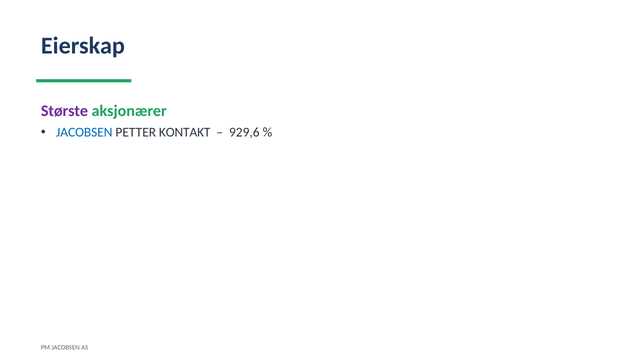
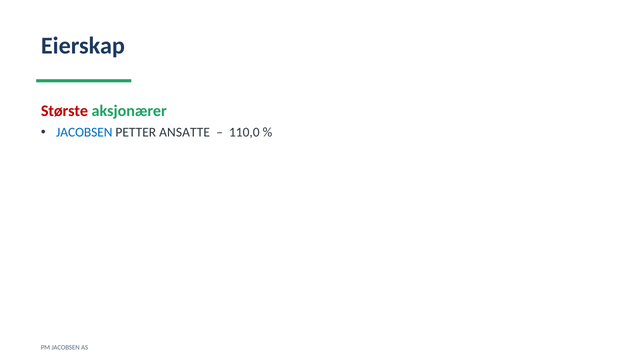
Største colour: purple -> red
KONTAKT: KONTAKT -> ANSATTE
929,6: 929,6 -> 110,0
